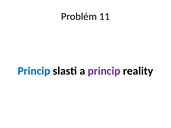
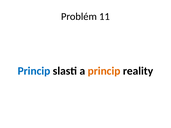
princip at (104, 71) colour: purple -> orange
